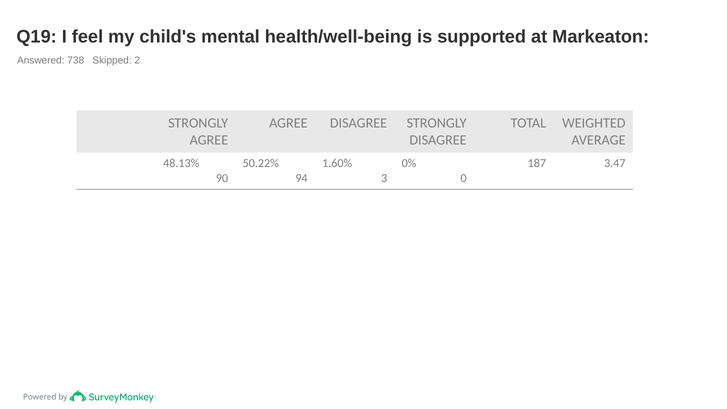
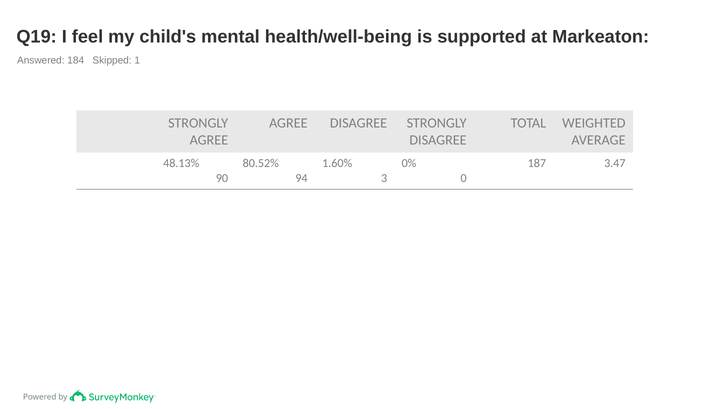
738: 738 -> 184
2: 2 -> 1
50.22%: 50.22% -> 80.52%
